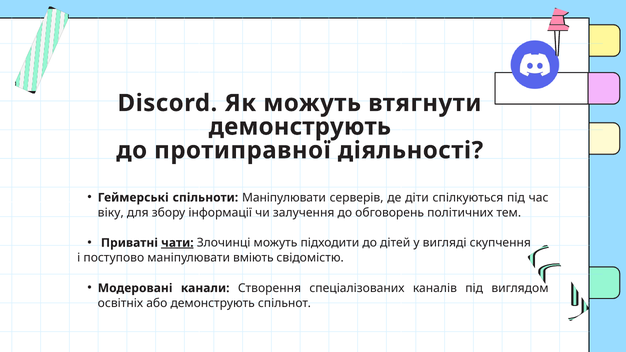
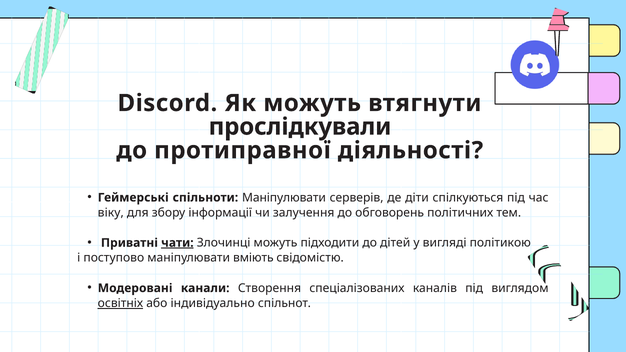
демонструють at (300, 127): демонструють -> прослідкували
скупчення: скупчення -> політикою
освітніх underline: none -> present
або демонструють: демонструють -> індивідуально
